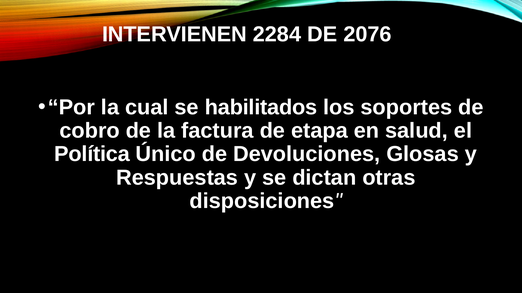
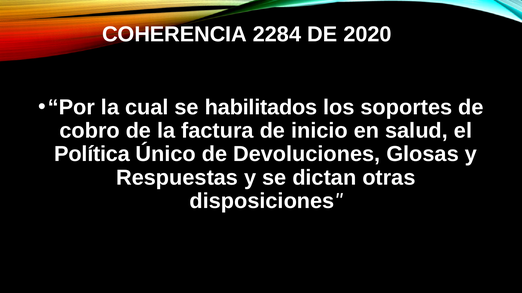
INTERVIENEN: INTERVIENEN -> COHERENCIA
2076: 2076 -> 2020
etapa: etapa -> inicio
